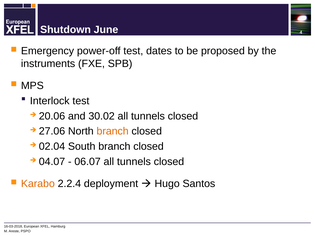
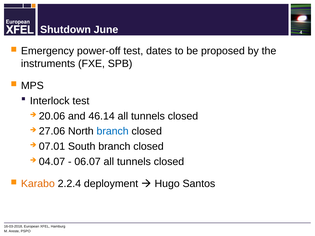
30.02: 30.02 -> 46.14
branch at (113, 131) colour: orange -> blue
02.04: 02.04 -> 07.01
